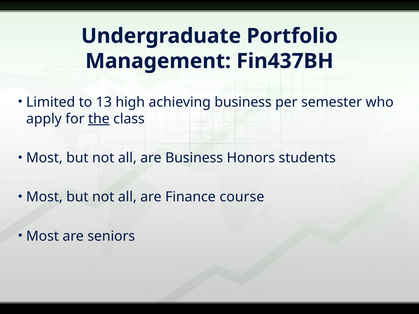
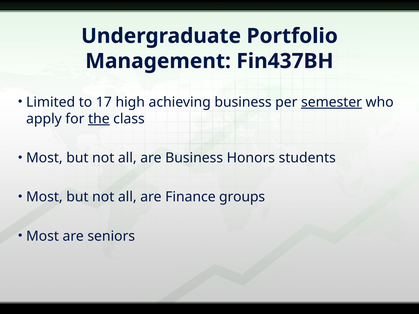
13: 13 -> 17
semester underline: none -> present
course: course -> groups
